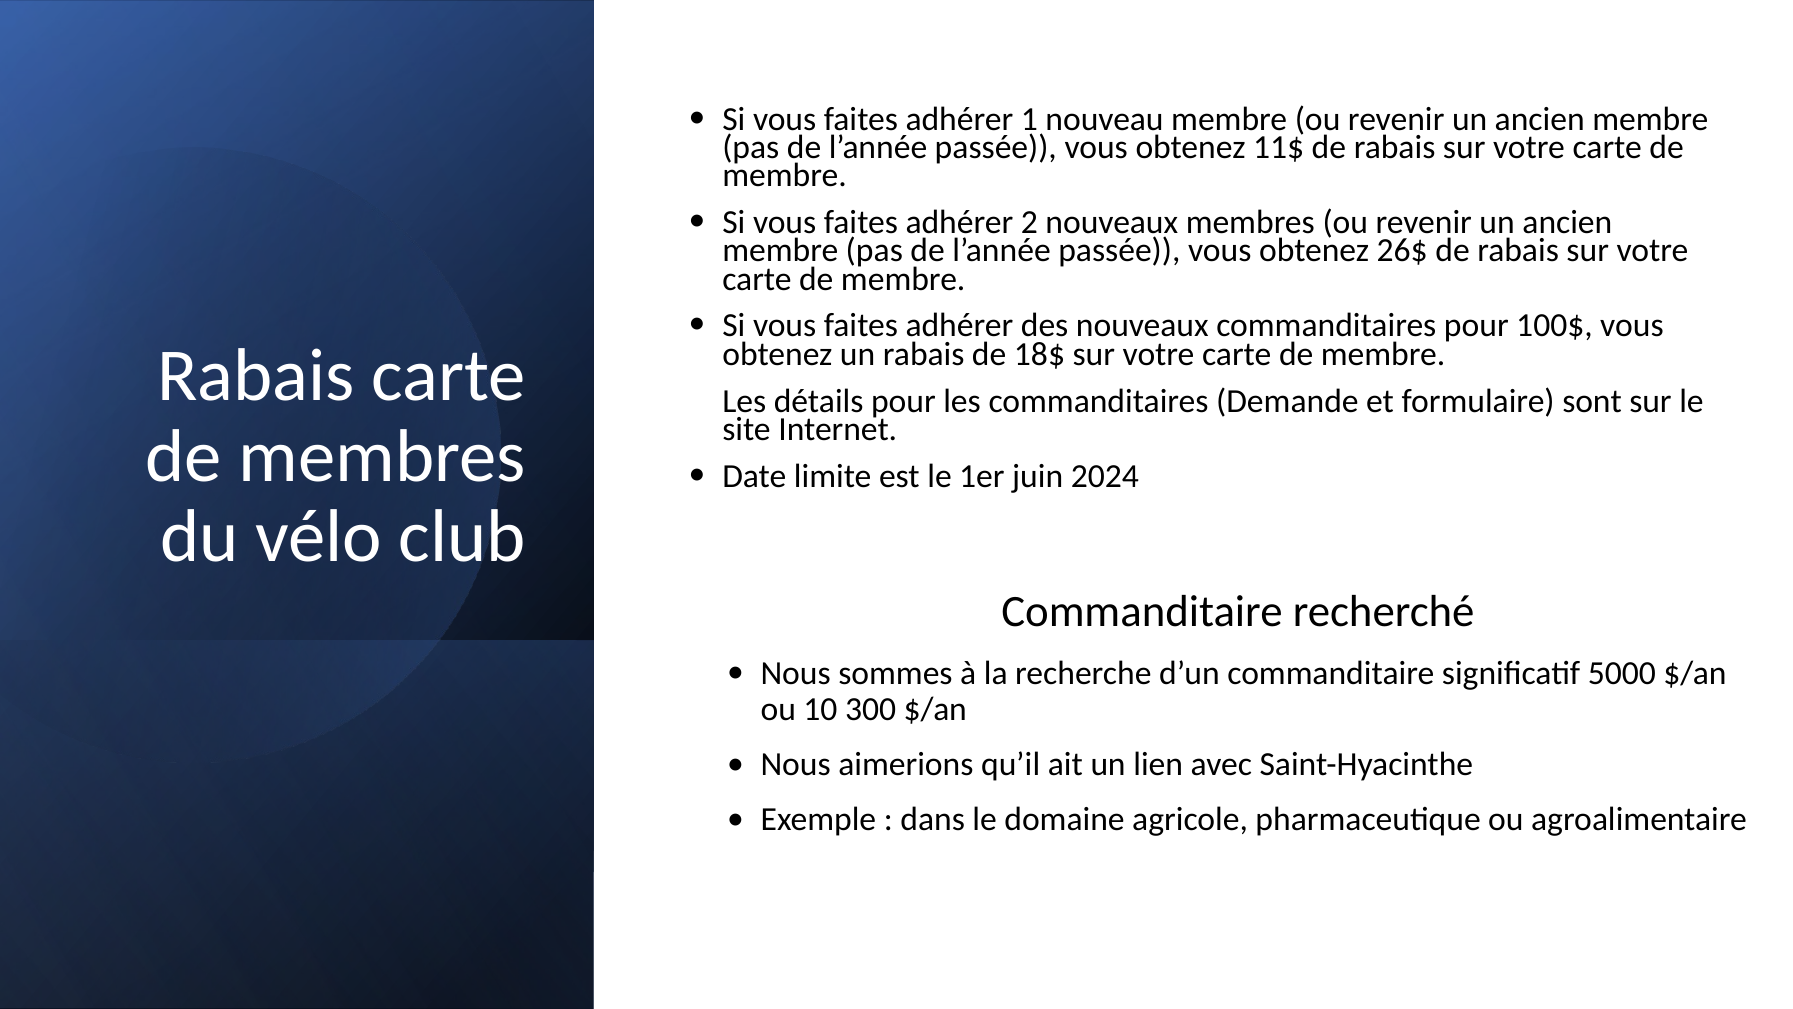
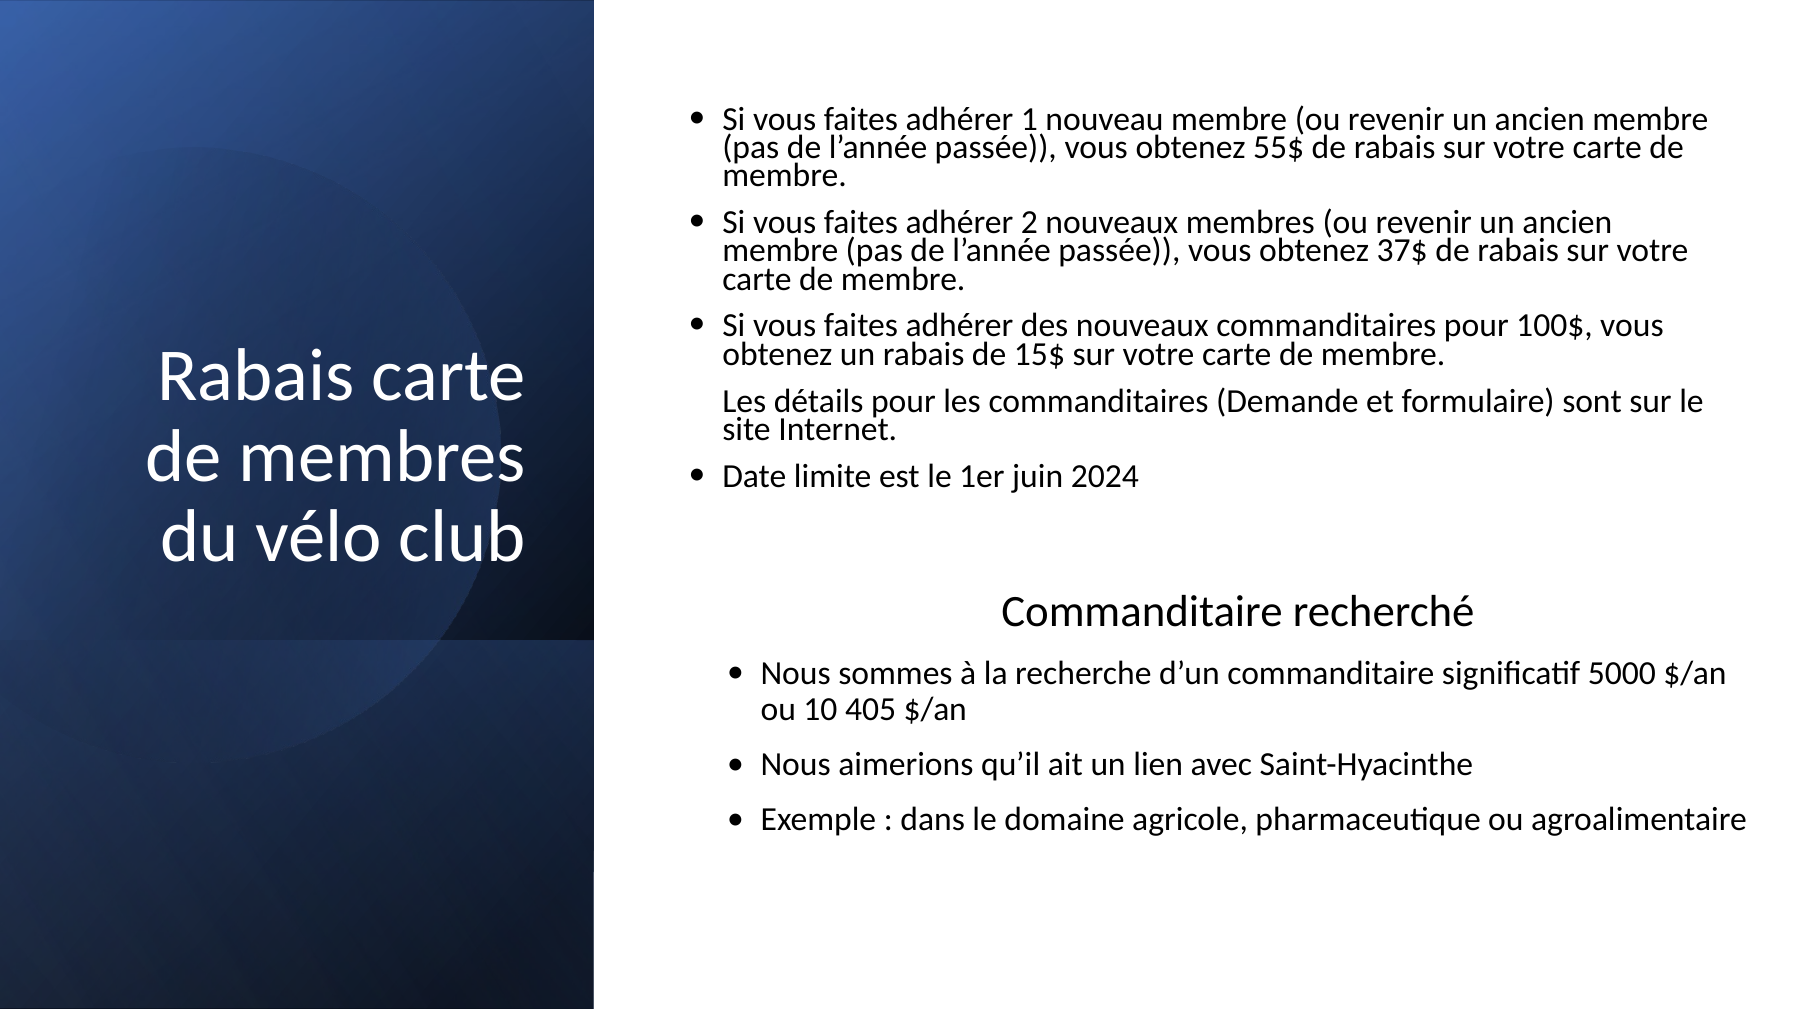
11$: 11$ -> 55$
26$: 26$ -> 37$
18$: 18$ -> 15$
300: 300 -> 405
